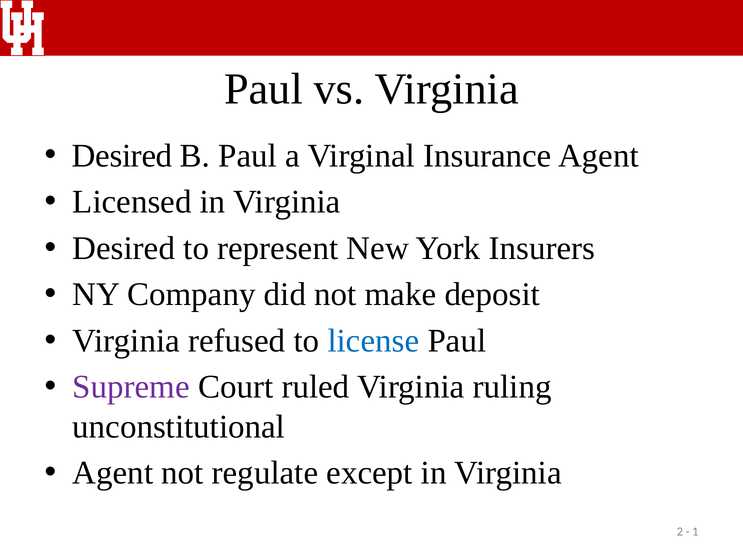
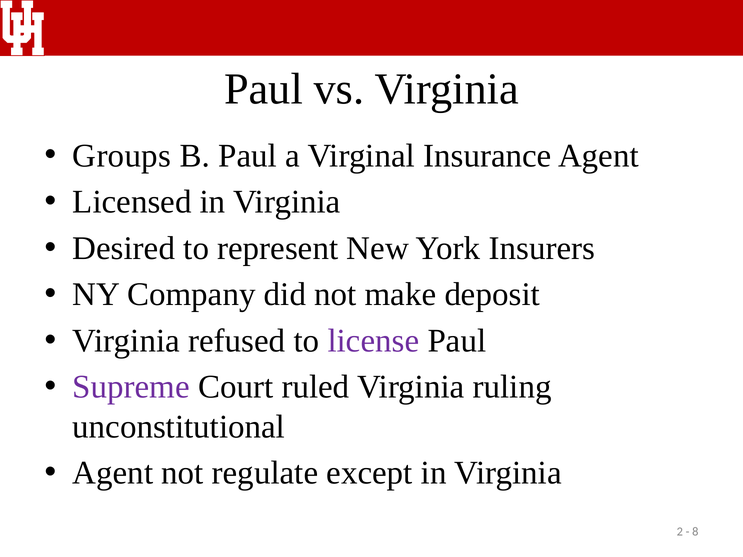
Desired at (122, 156): Desired -> Groups
license colour: blue -> purple
1: 1 -> 8
